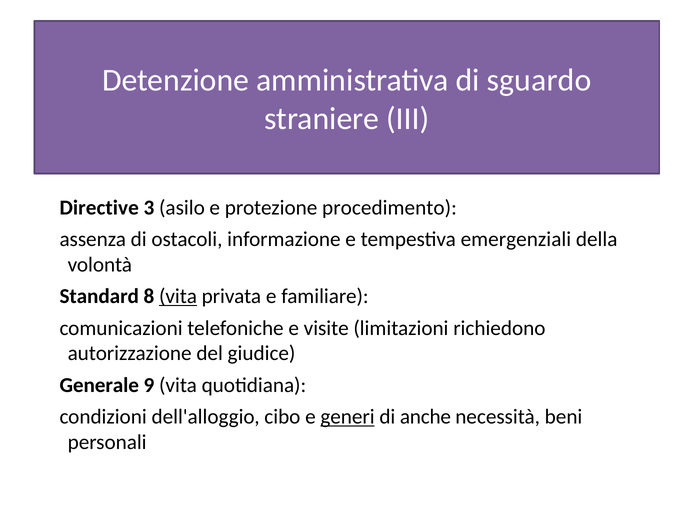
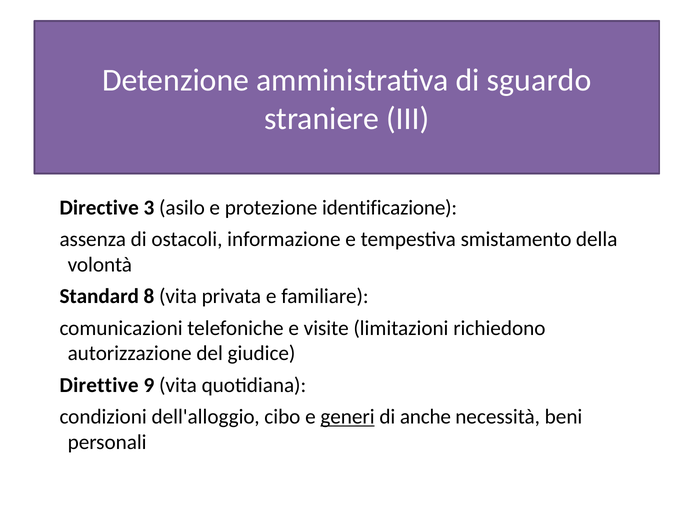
procedimento: procedimento -> identificazione
emergenziali: emergenziali -> smistamento
vita at (178, 296) underline: present -> none
Generale: Generale -> Direttive
